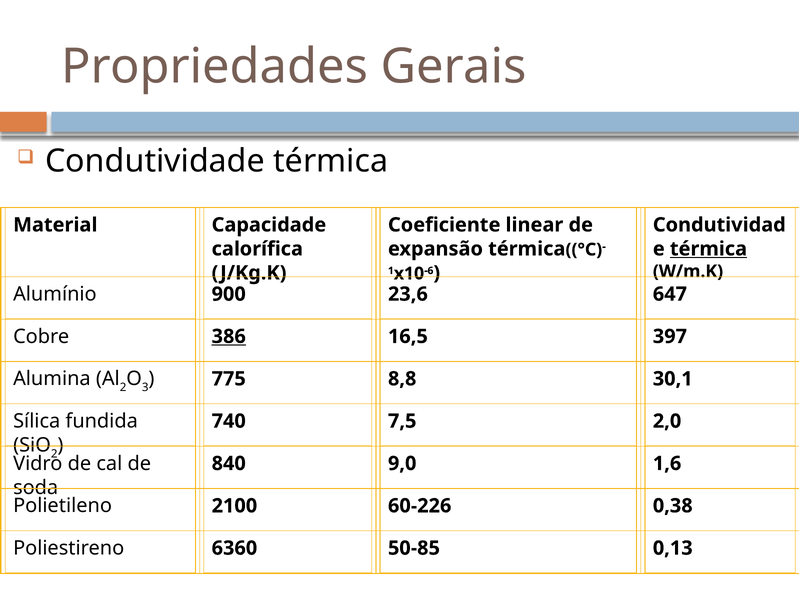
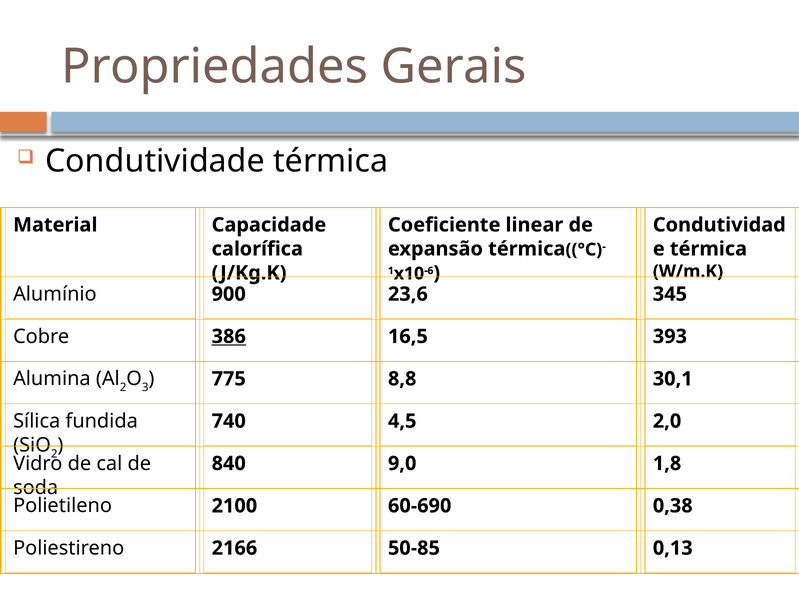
térmica at (708, 249) underline: present -> none
647: 647 -> 345
397: 397 -> 393
7,5: 7,5 -> 4,5
1,6: 1,6 -> 1,8
60-226: 60-226 -> 60-690
6360: 6360 -> 2166
